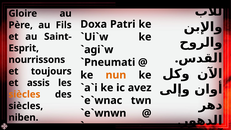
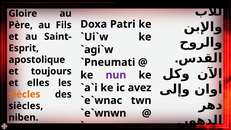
nourrissons: nourrissons -> apostolique
nun colour: orange -> purple
assis: assis -> elles
